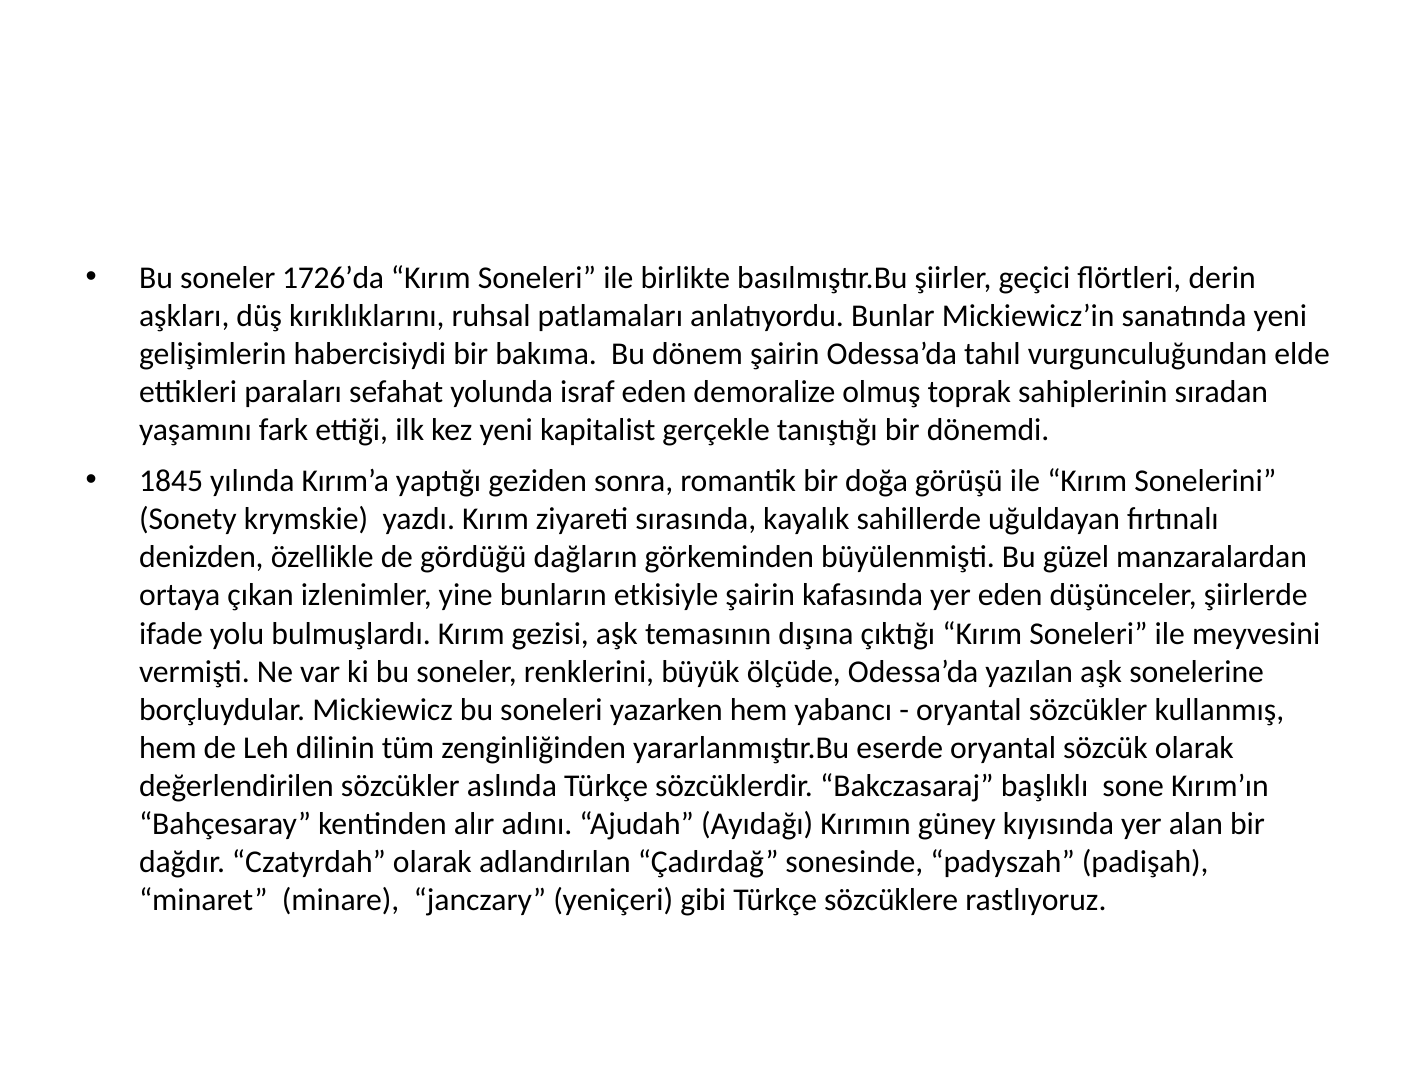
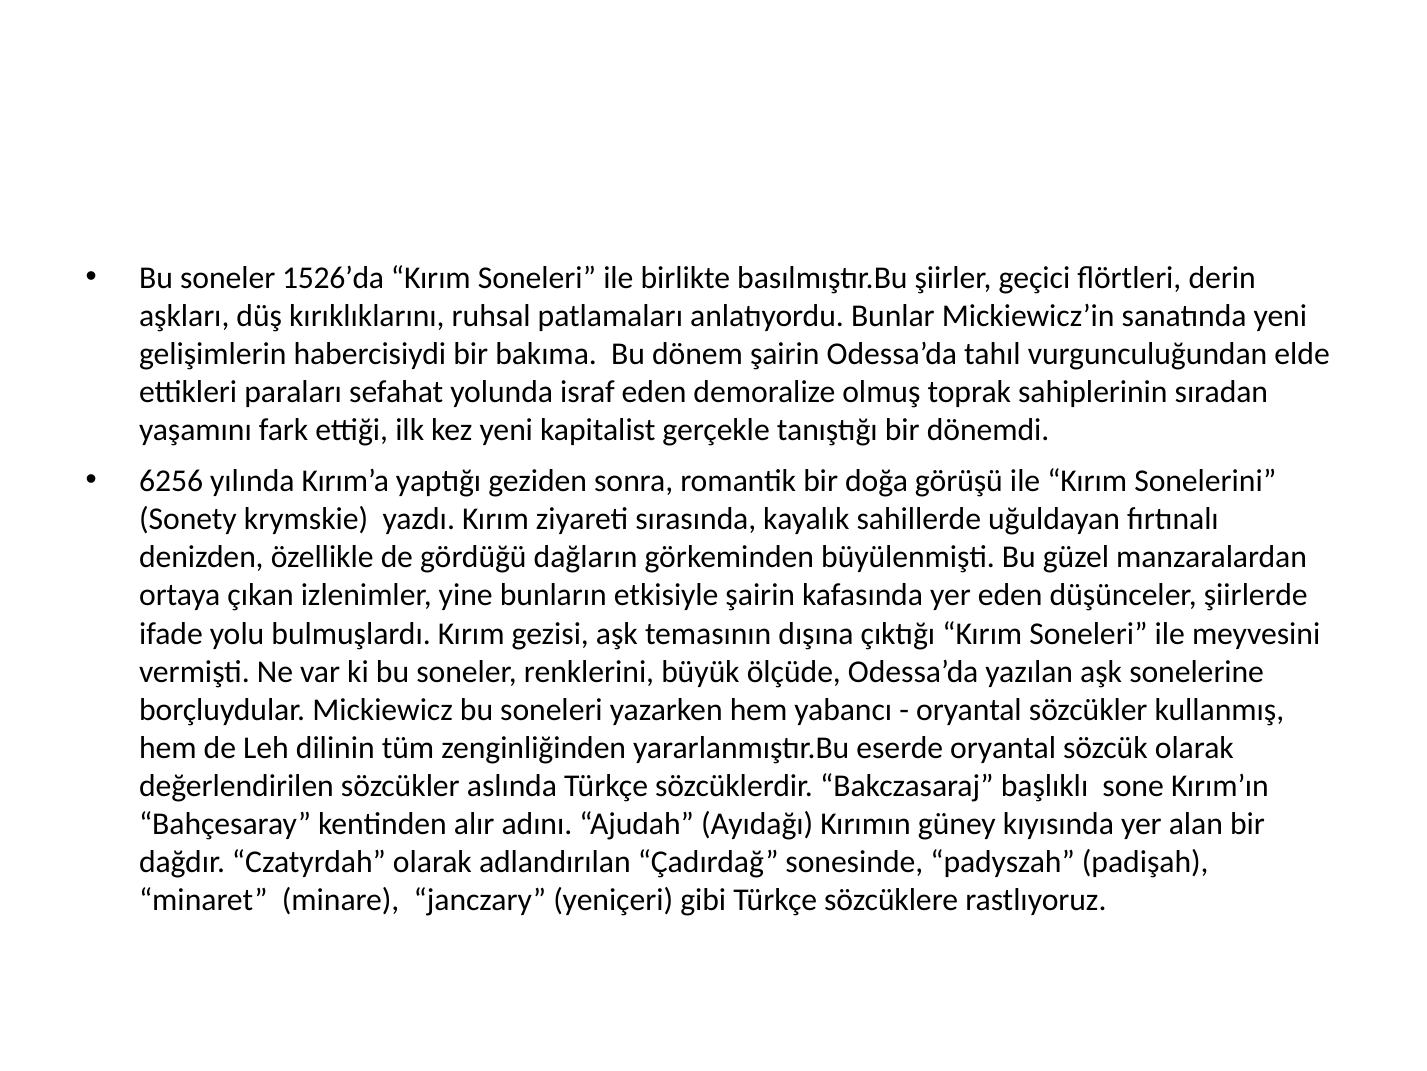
1726’da: 1726’da -> 1526’da
1845: 1845 -> 6256
